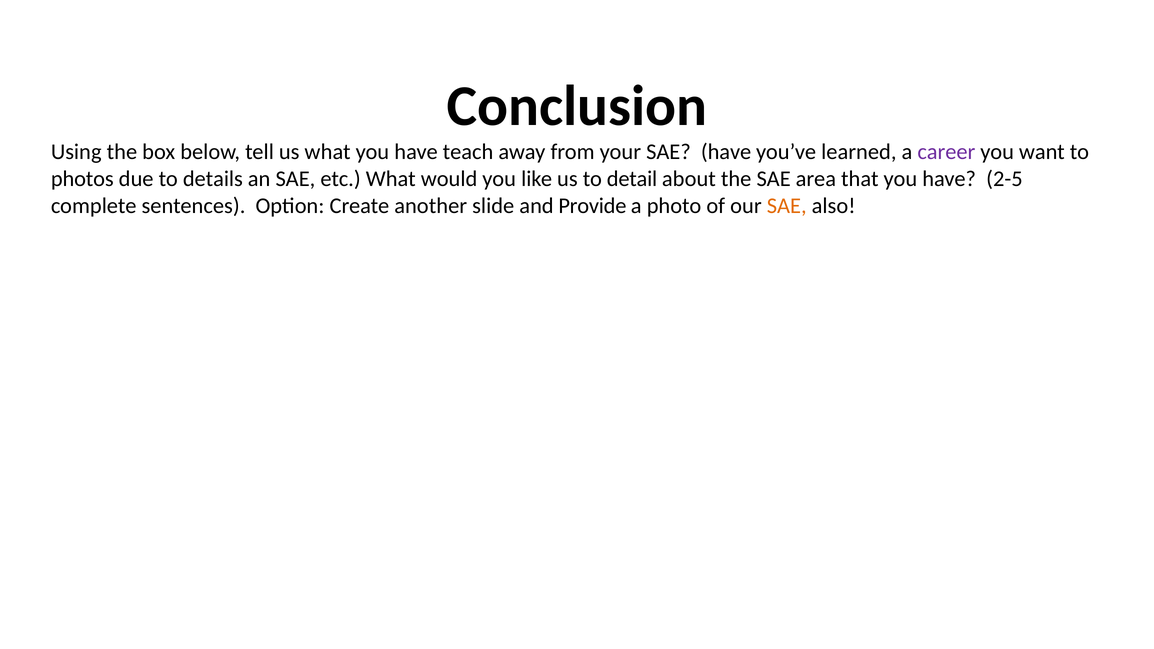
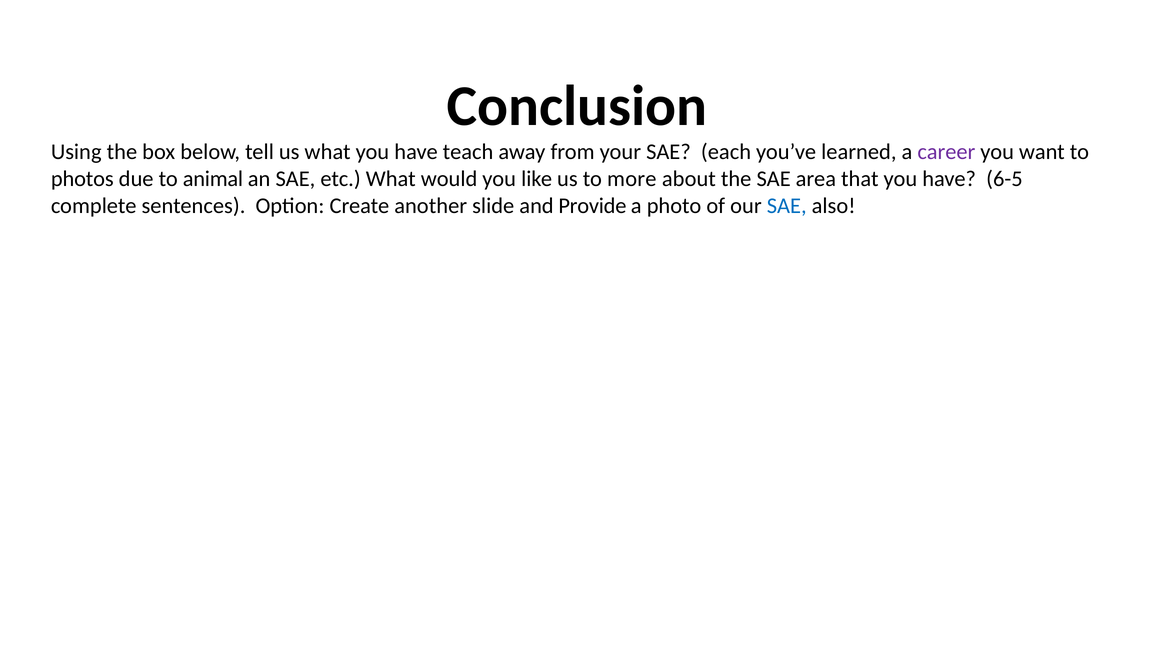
SAE have: have -> each
details: details -> animal
detail: detail -> more
2-5: 2-5 -> 6-5
SAE at (787, 206) colour: orange -> blue
